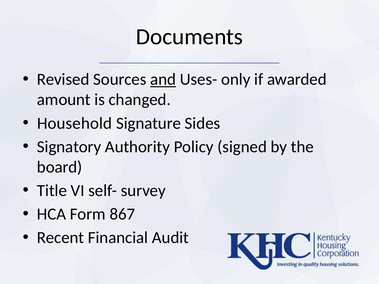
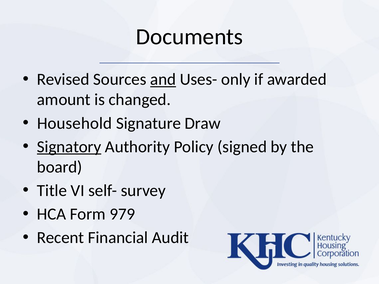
Sides: Sides -> Draw
Signatory underline: none -> present
867: 867 -> 979
